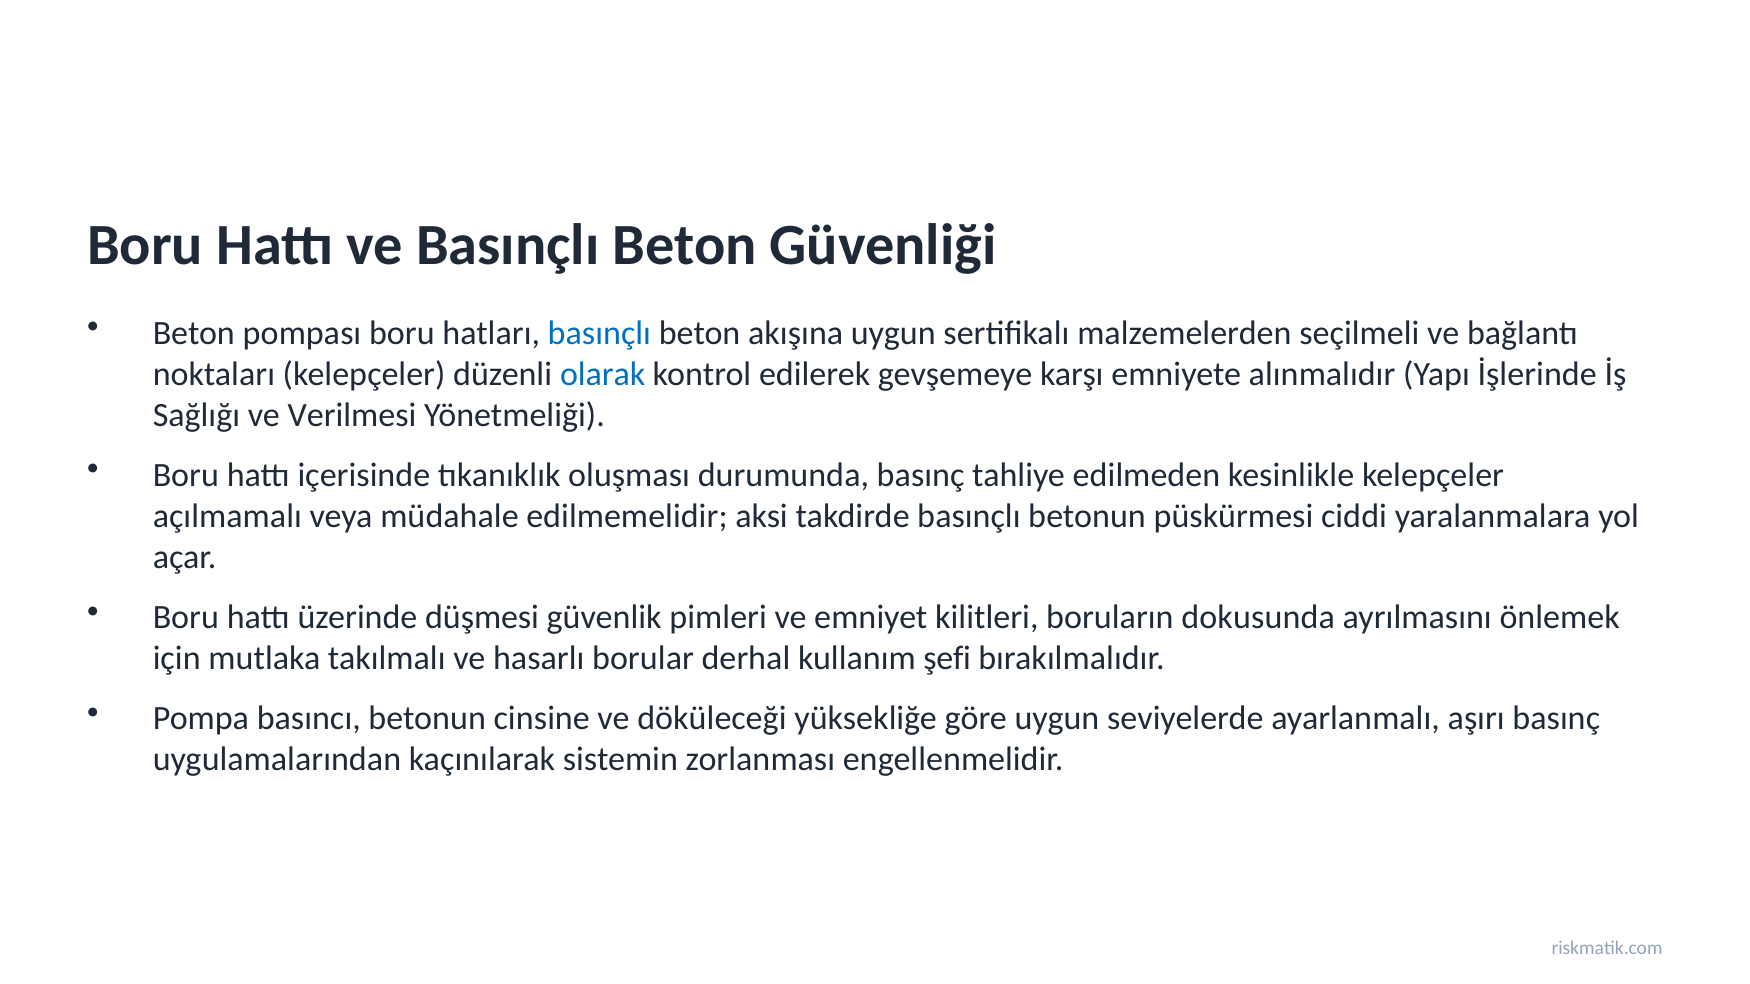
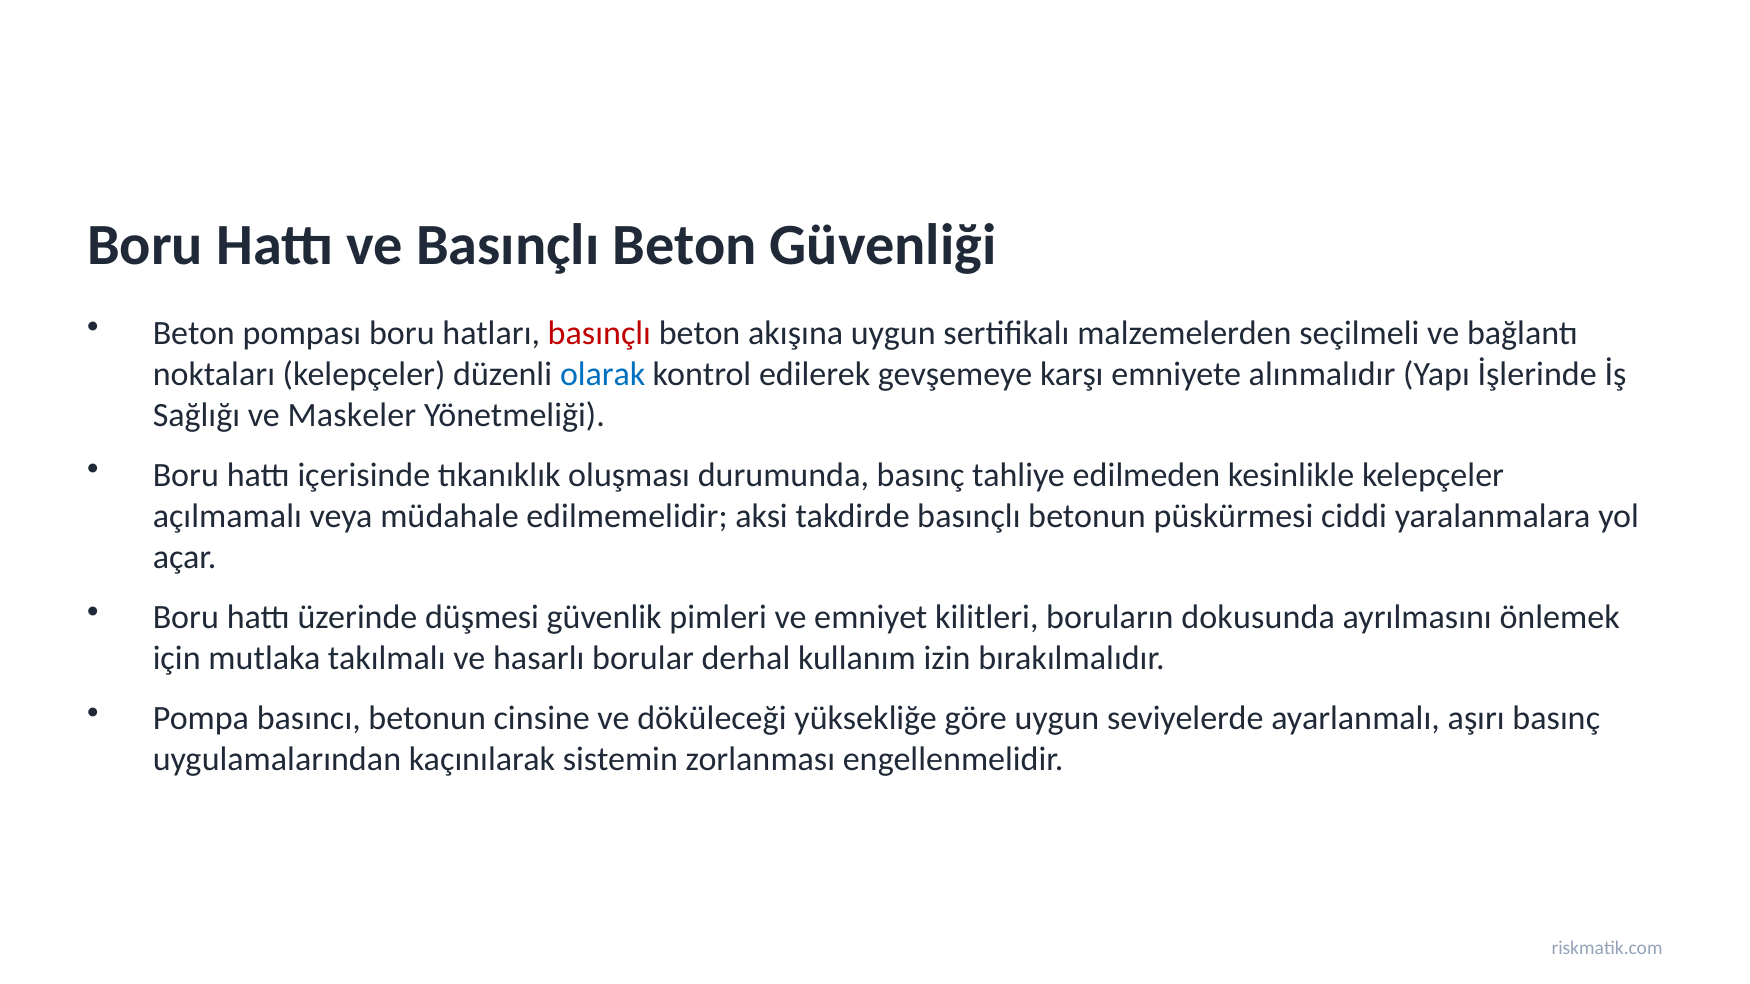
basınçlı at (599, 333) colour: blue -> red
Verilmesi: Verilmesi -> Maskeler
şefi: şefi -> izin
